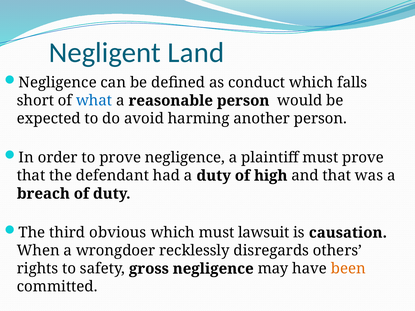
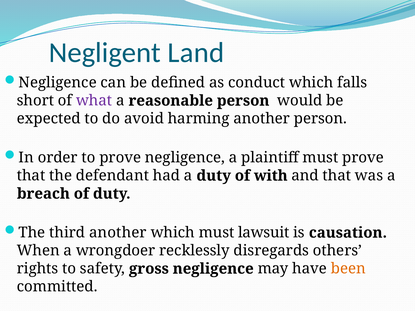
what colour: blue -> purple
high: high -> with
third obvious: obvious -> another
